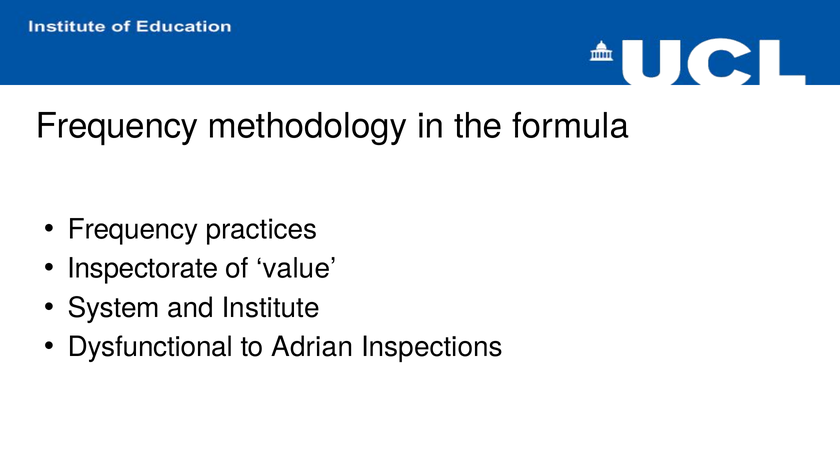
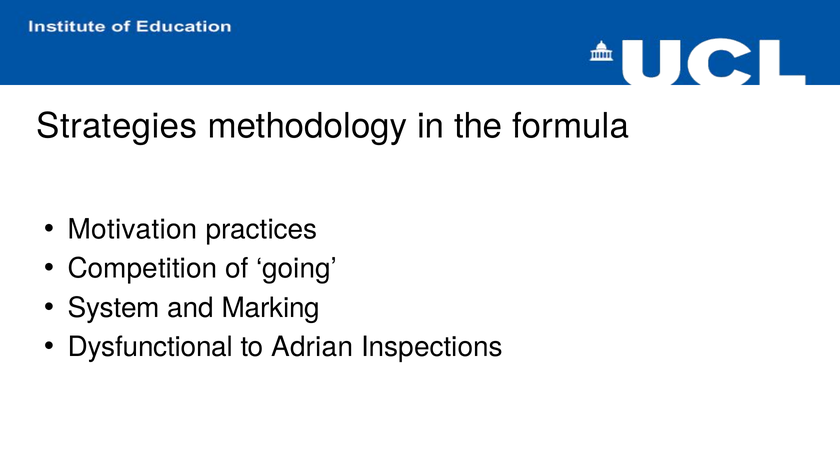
Frequency at (117, 126): Frequency -> Strategies
Frequency at (133, 229): Frequency -> Motivation
Inspectorate: Inspectorate -> Competition
value: value -> going
Institute: Institute -> Marking
